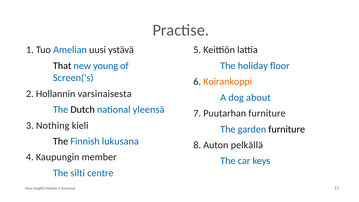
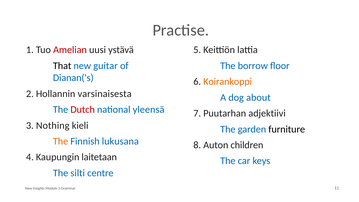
Amelian colour: blue -> red
young: young -> guitar
holiday: holiday -> borrow
Screen('s: Screen('s -> Dianan('s
Dutch colour: black -> red
Puutarhan furniture: furniture -> adjektiivi
The at (61, 141) colour: black -> orange
pelkällä: pelkällä -> children
member: member -> laitetaan
